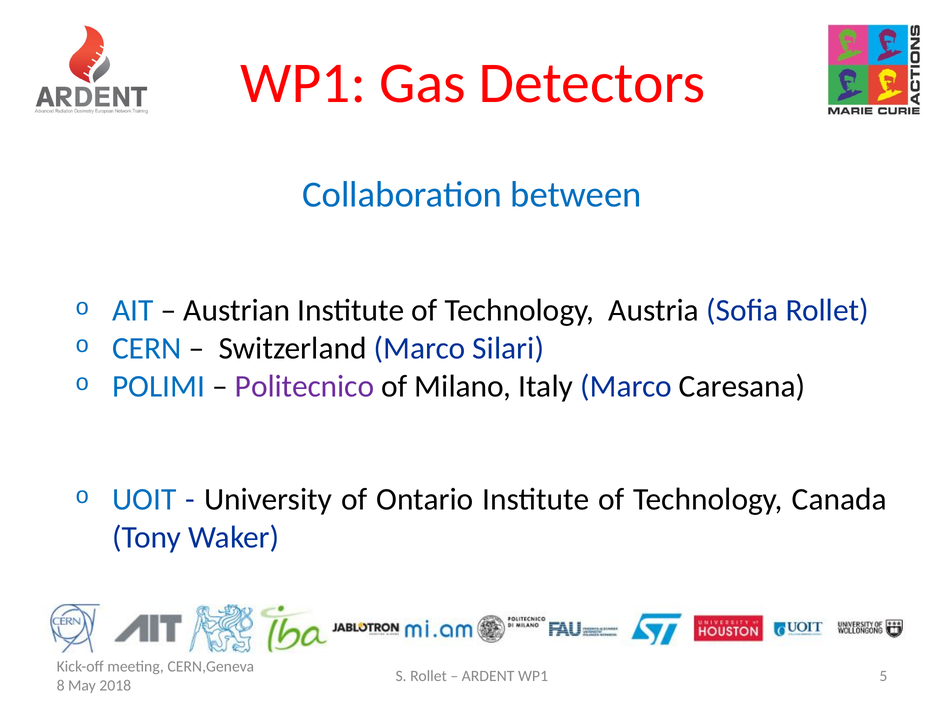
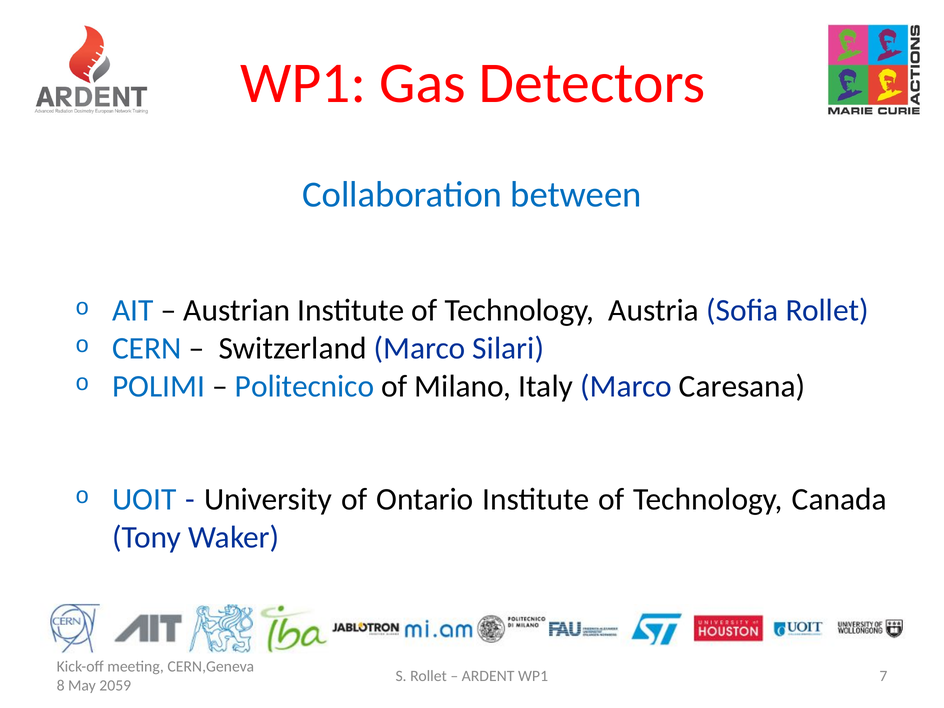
Politecnico colour: purple -> blue
5: 5 -> 7
2018: 2018 -> 2059
